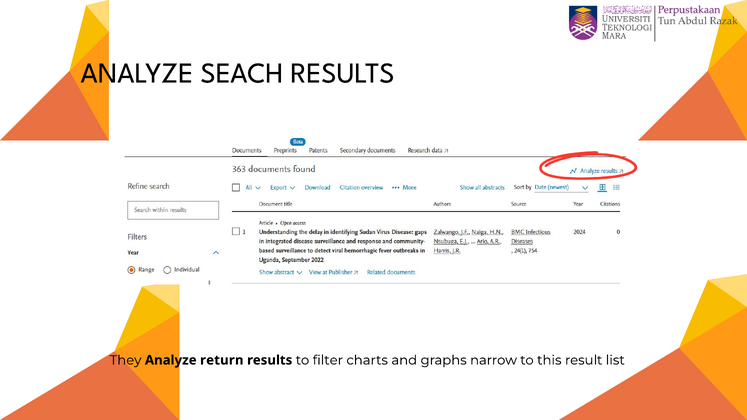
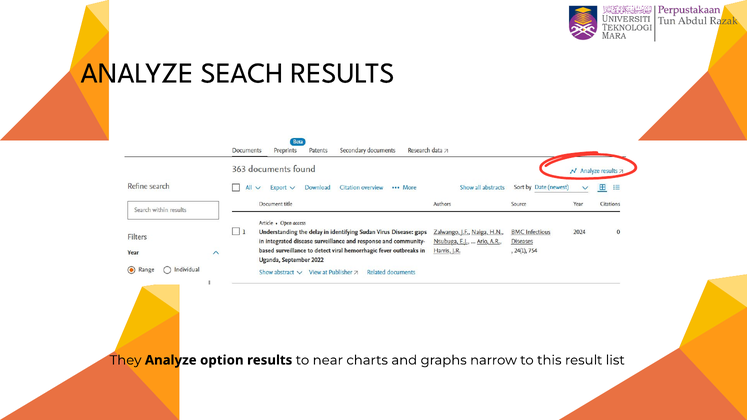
return: return -> option
filter: filter -> near
